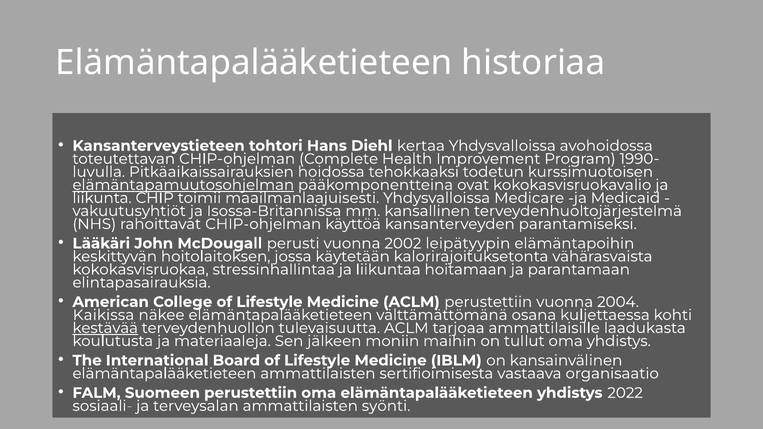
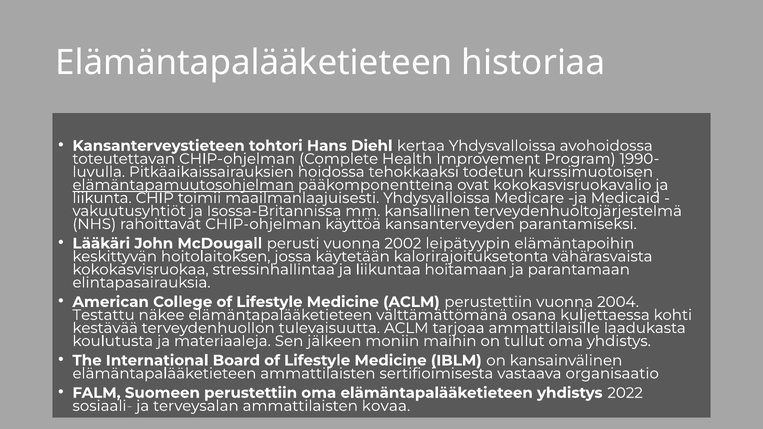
Kaikissa: Kaikissa -> Testattu
kestävää underline: present -> none
syönti: syönti -> kovaa
